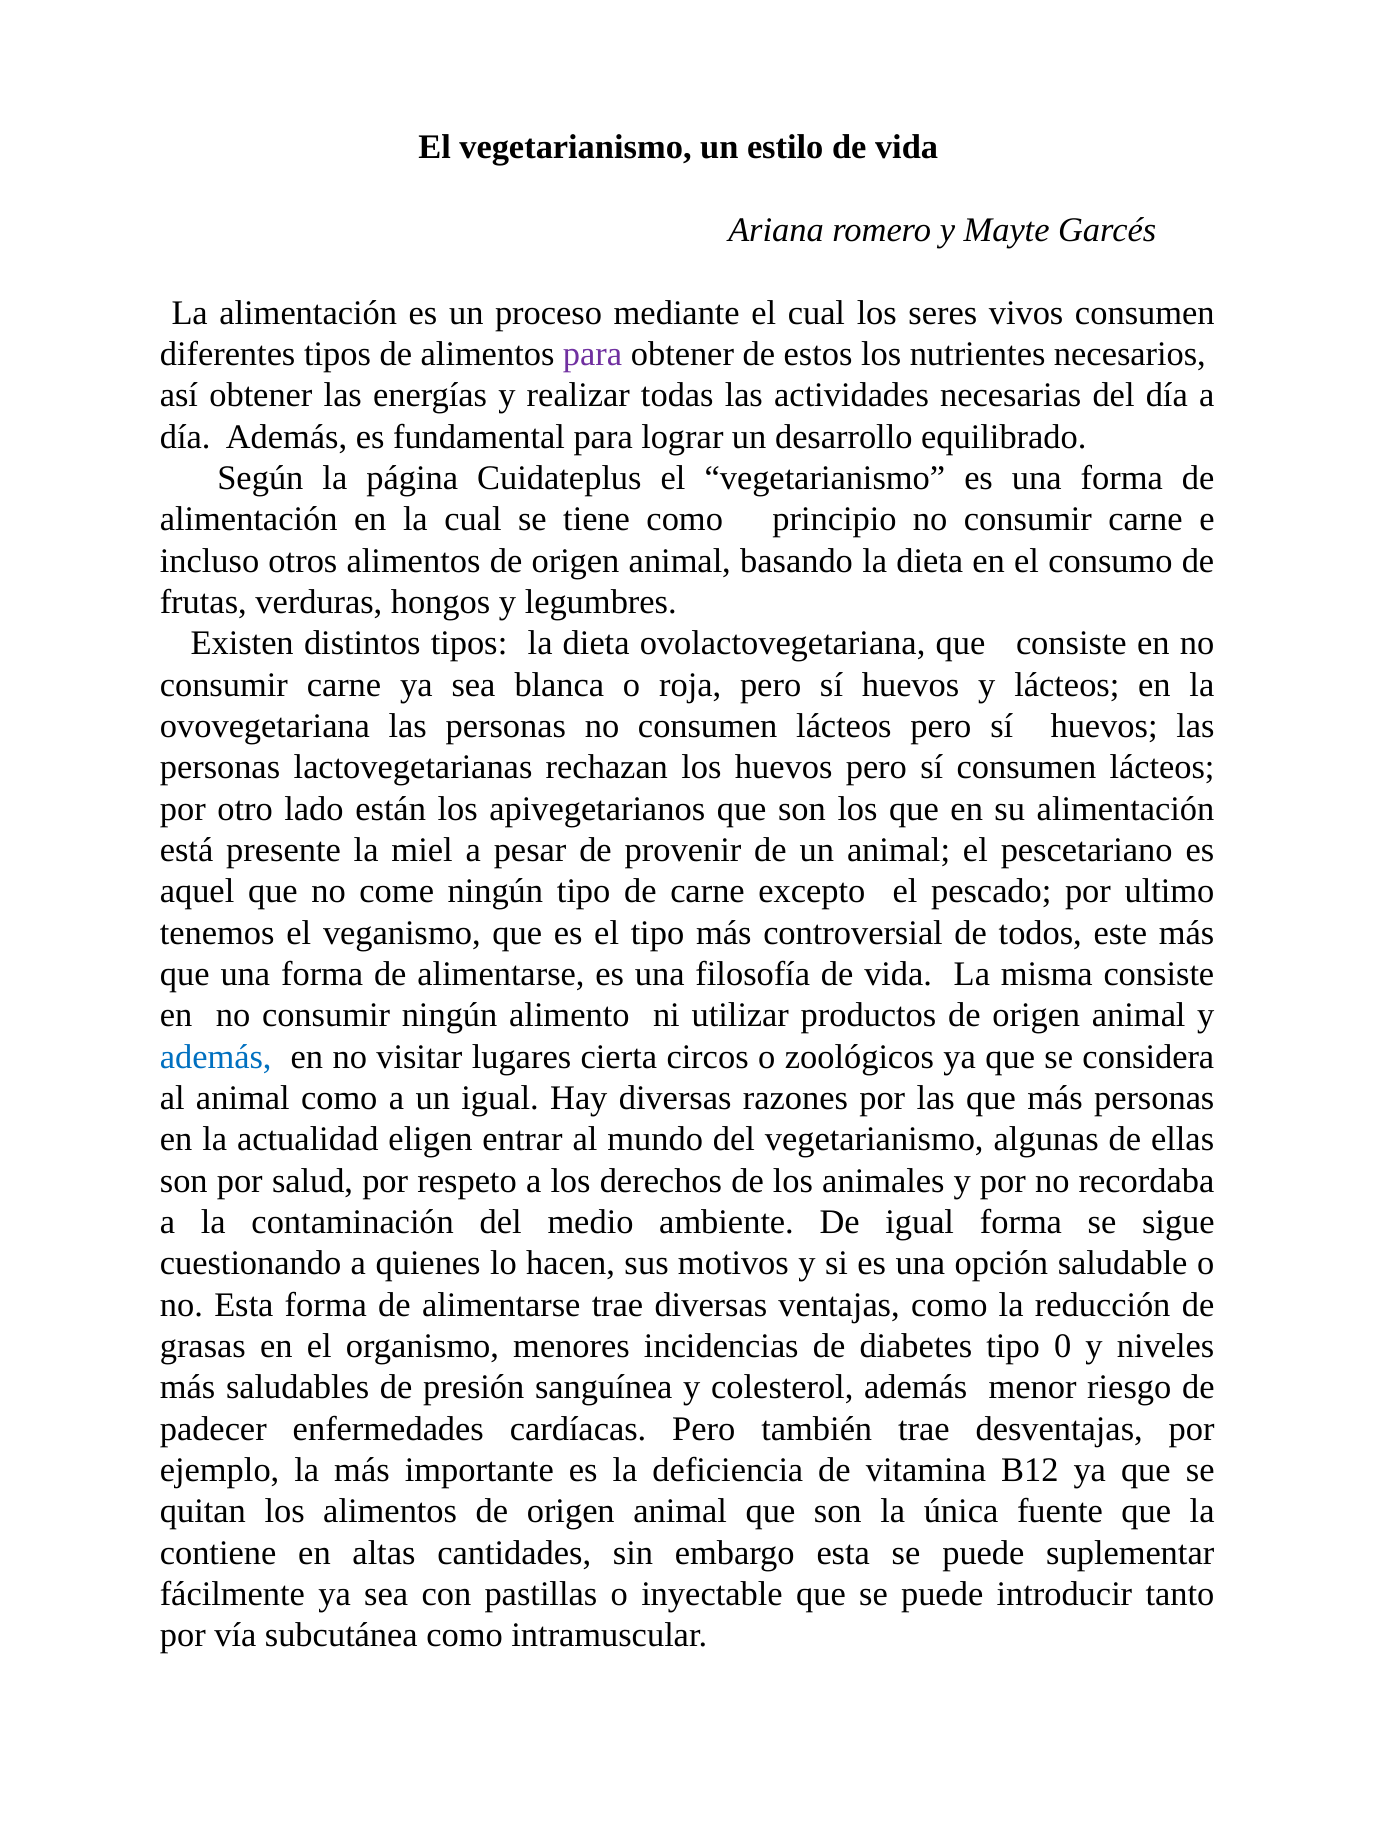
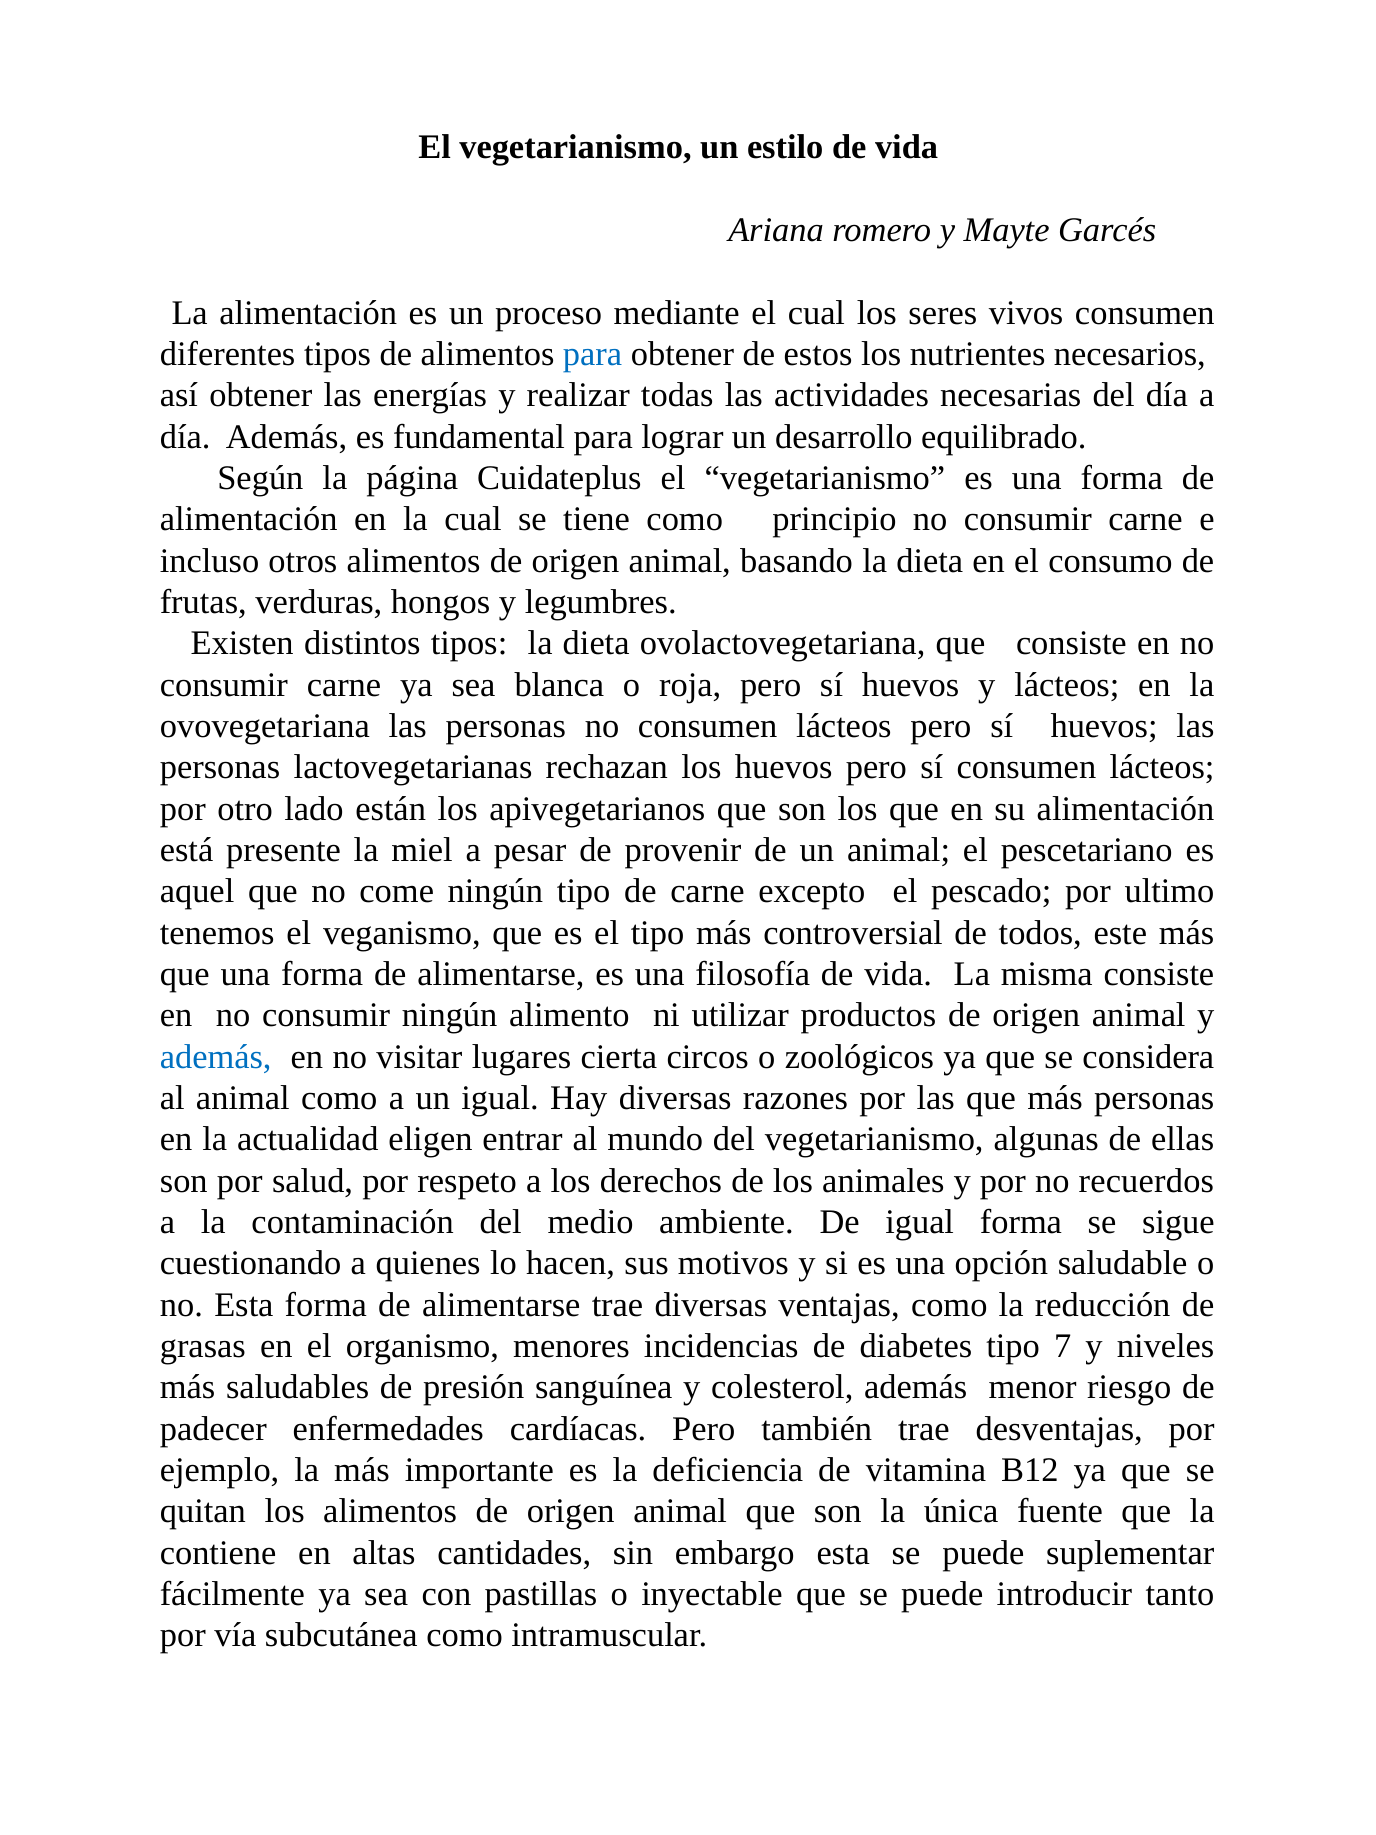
para at (593, 354) colour: purple -> blue
recordaba: recordaba -> recuerdos
0: 0 -> 7
